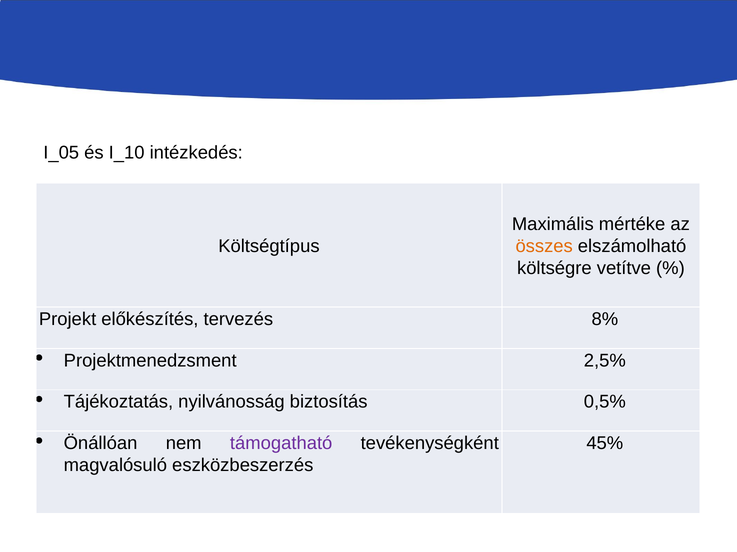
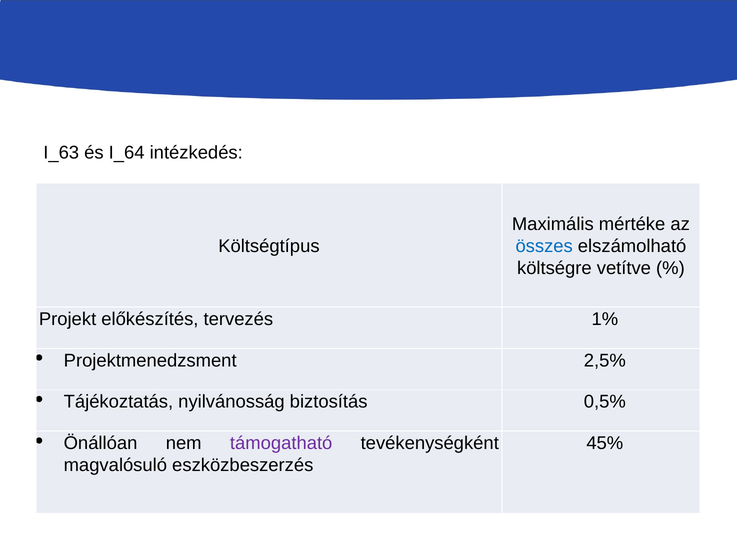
I_05: I_05 -> I_63
I_10: I_10 -> I_64
összes colour: orange -> blue
8%: 8% -> 1%
